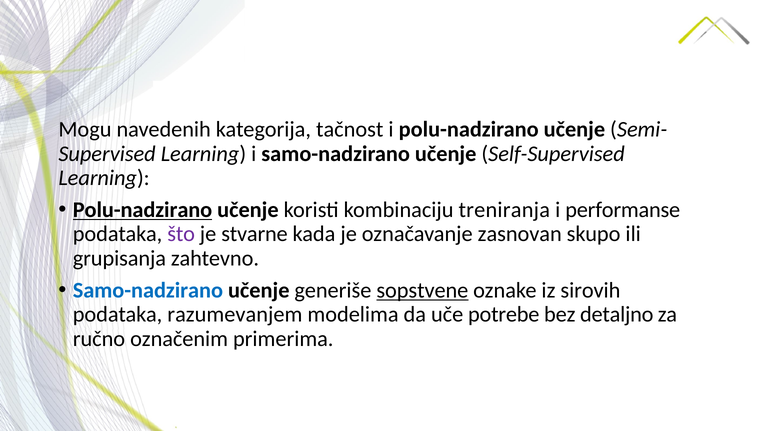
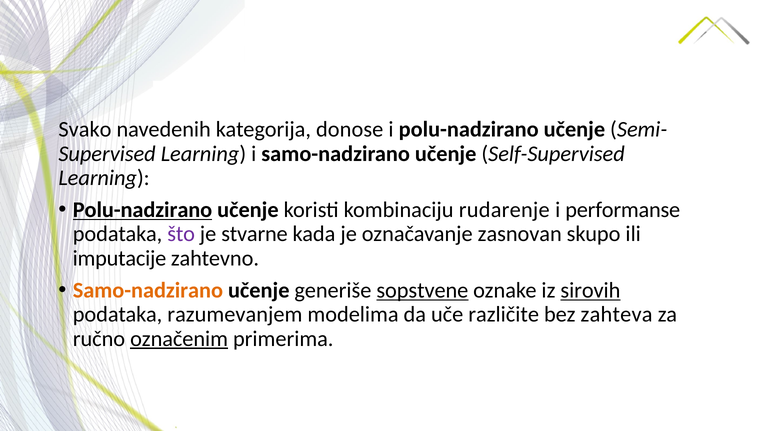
Mogu: Mogu -> Svako
tačnost: tačnost -> donose
treniranja: treniranja -> rudarenje
grupisanja: grupisanja -> imputacije
Samo-nadzirano at (148, 290) colour: blue -> orange
sirovih underline: none -> present
potrebe: potrebe -> različite
detaljno: detaljno -> zahteva
označenim underline: none -> present
